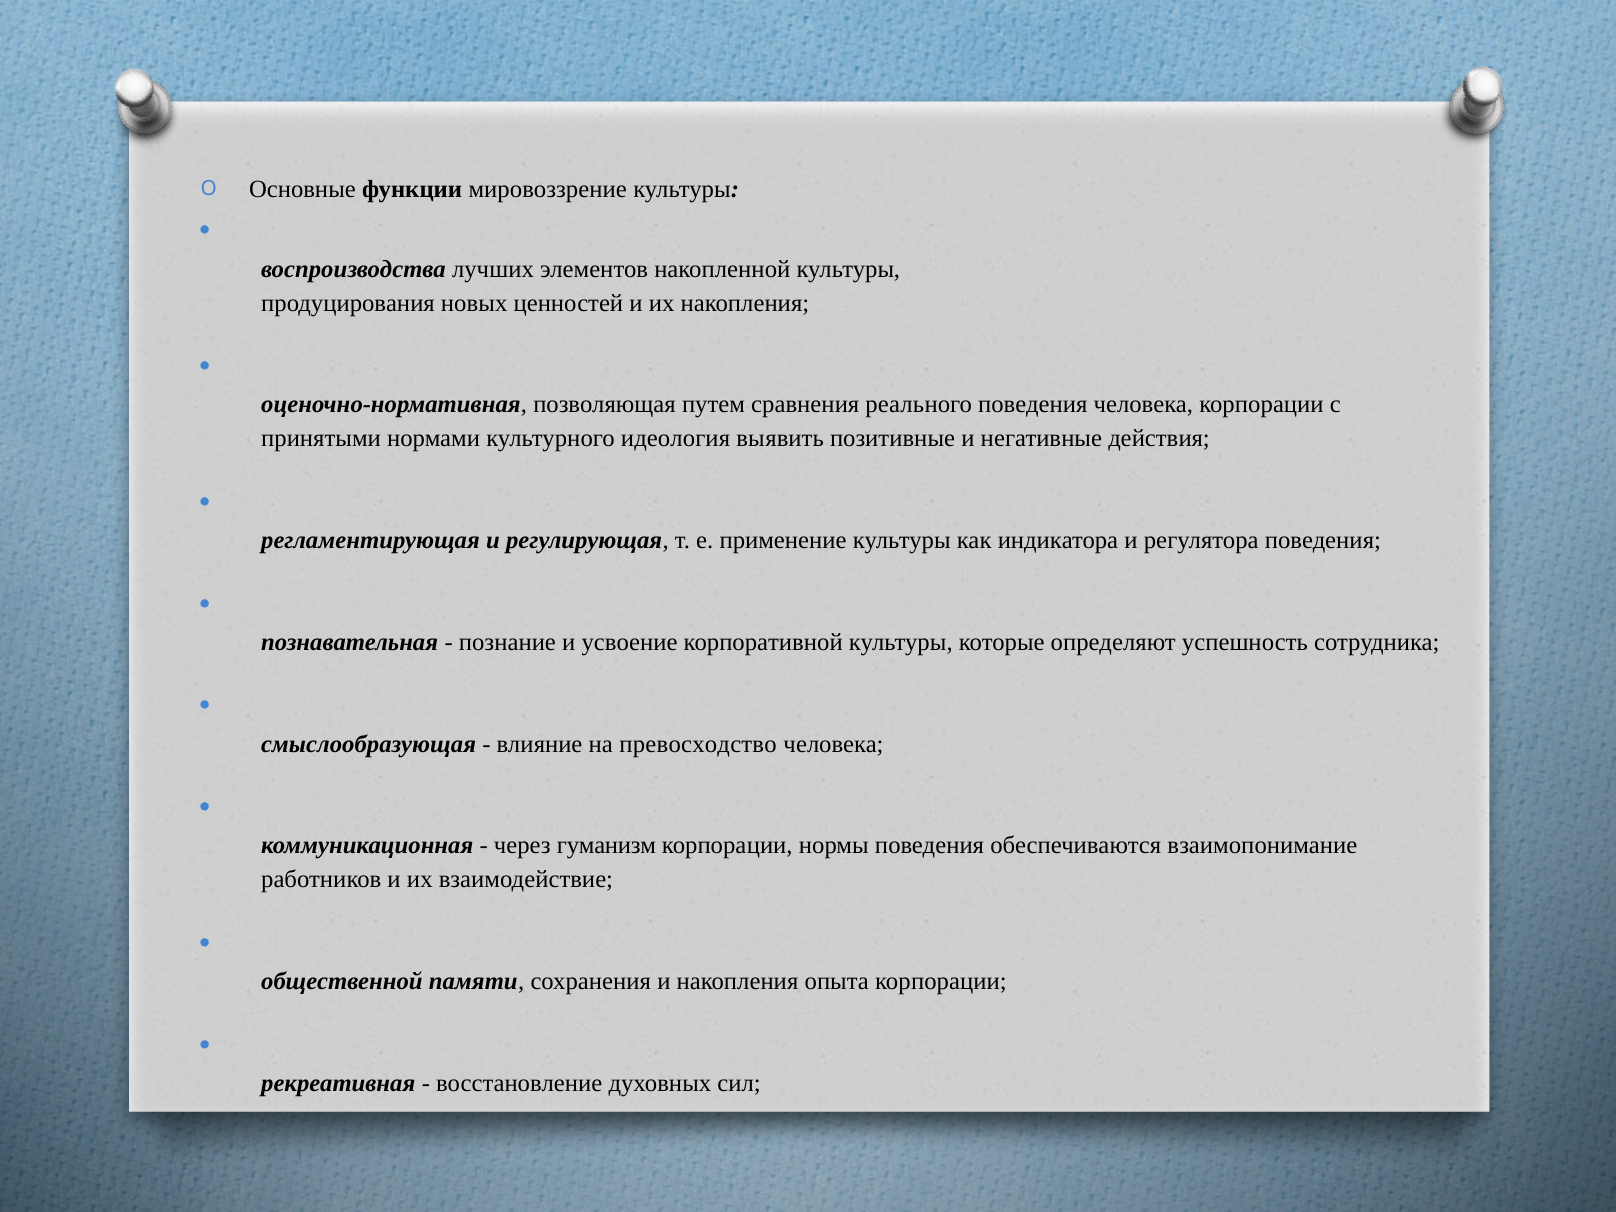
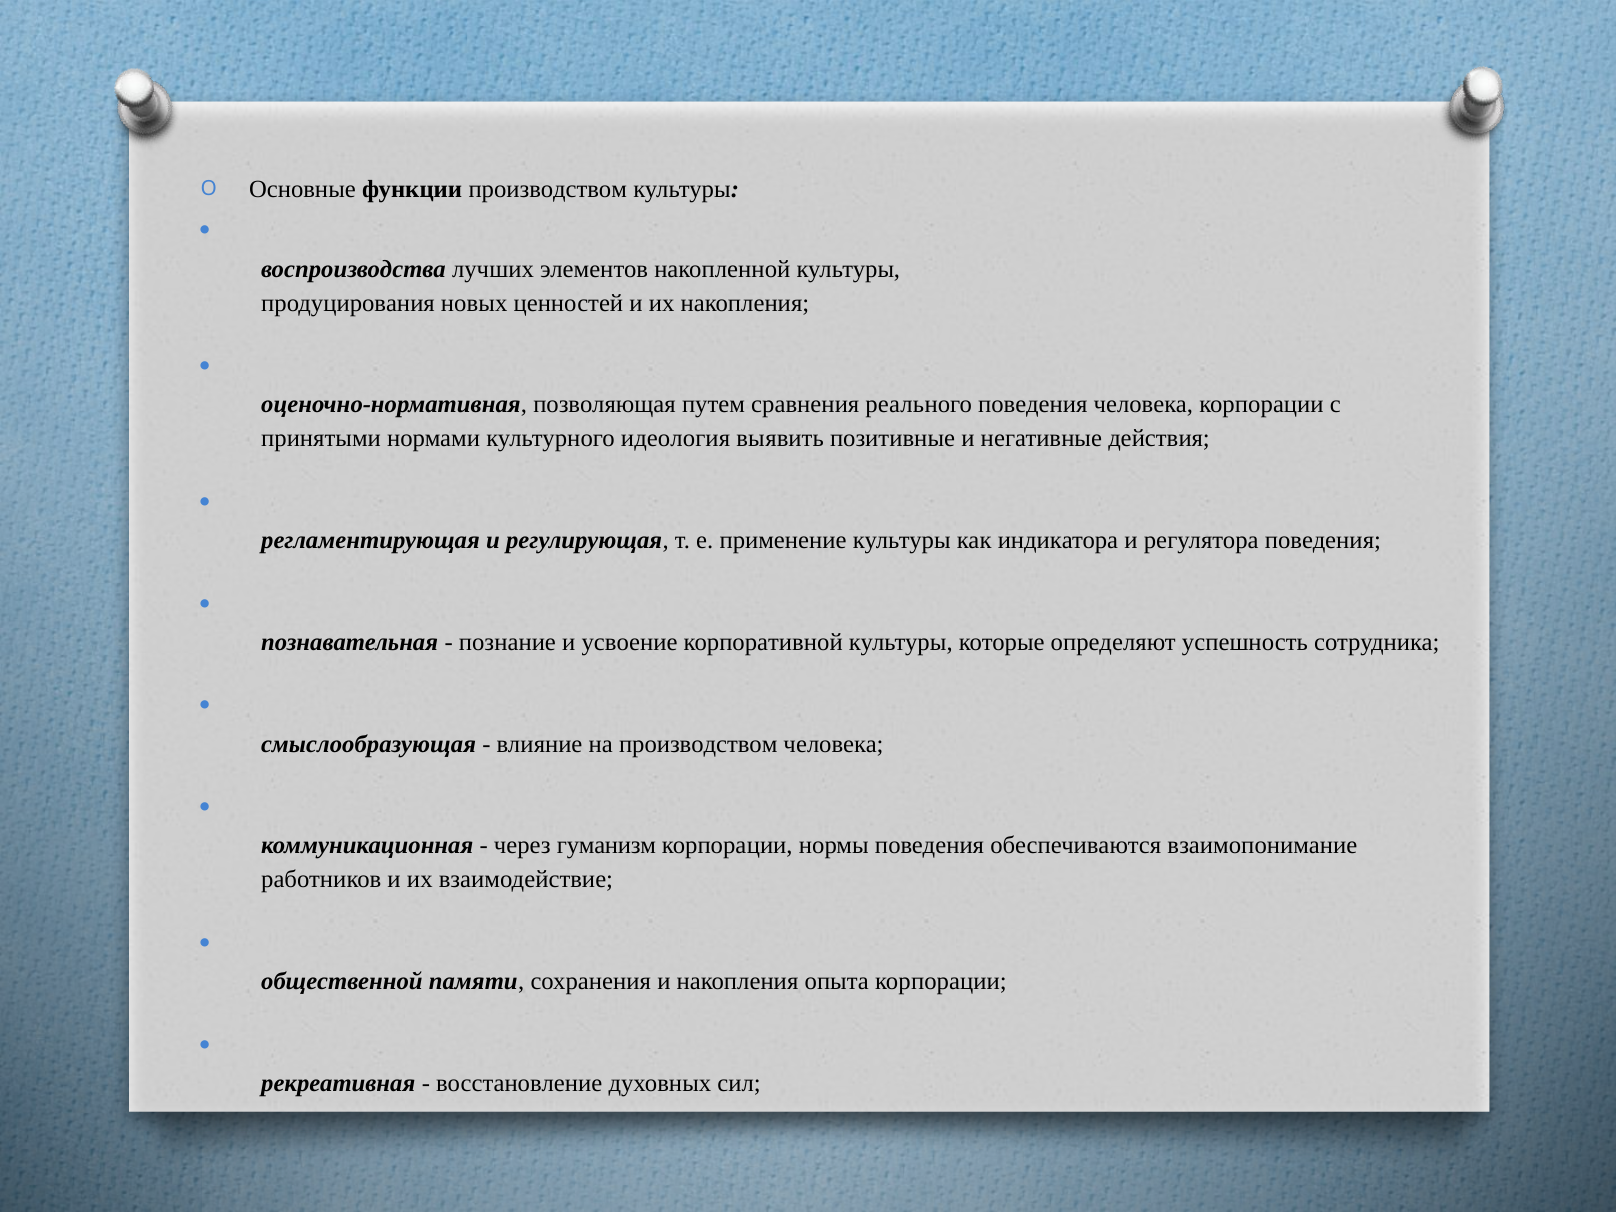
функции мировоззрение: мировоззрение -> производством
на превосходство: превосходство -> производством
